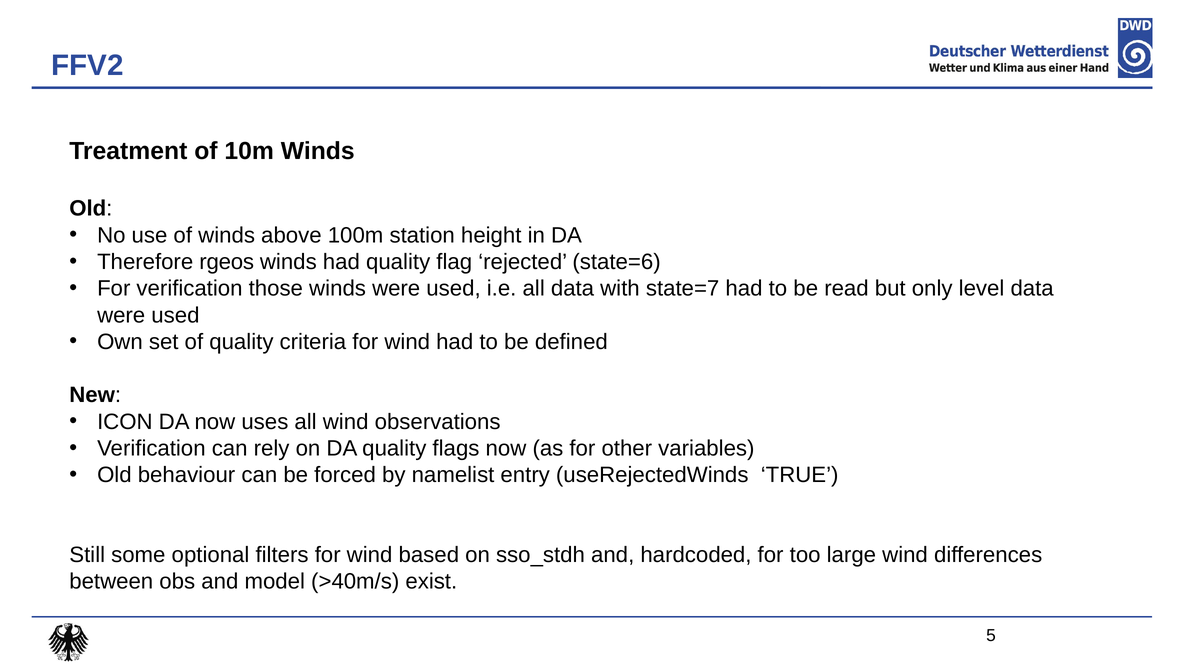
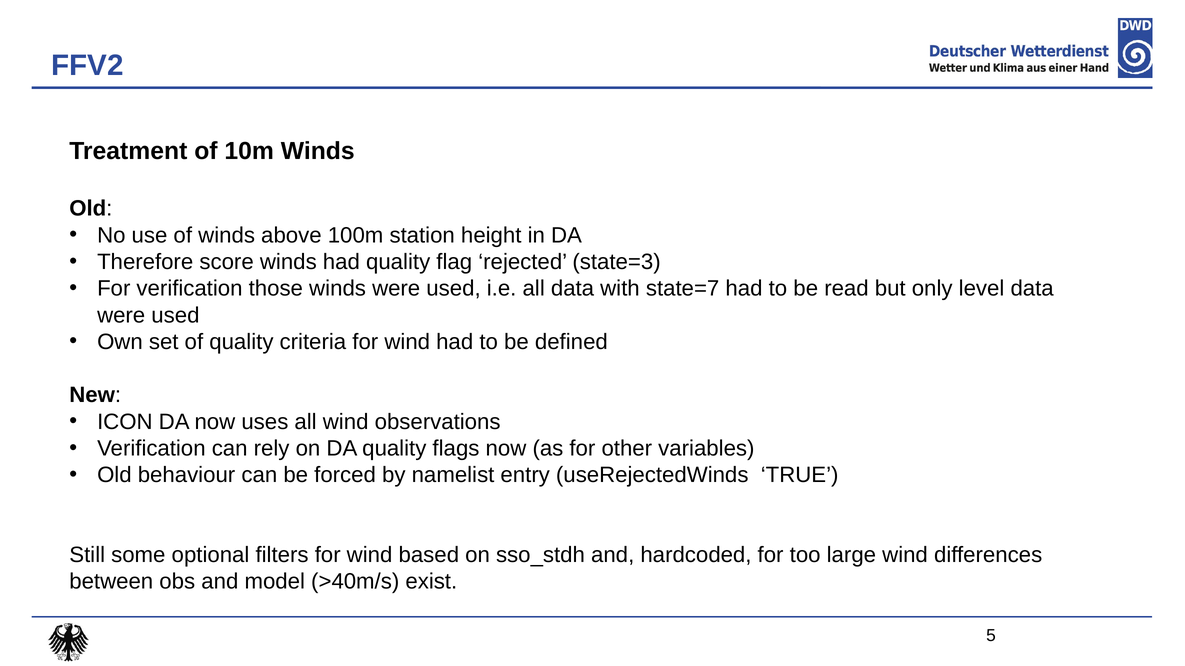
rgeos: rgeos -> score
state=6: state=6 -> state=3
